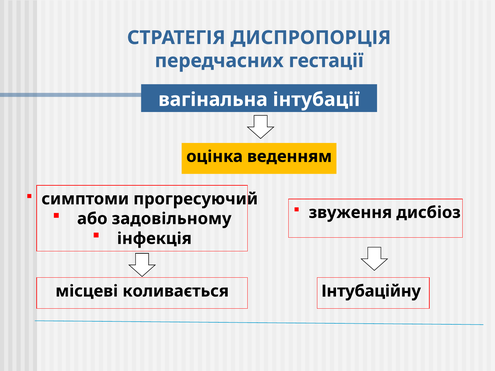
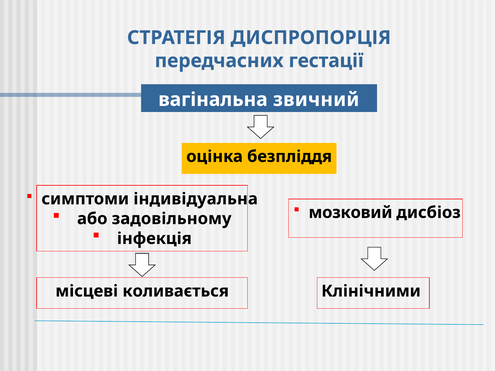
інтубації: інтубації -> звичний
веденням: веденням -> безпліддя
прогресуючий: прогресуючий -> індивідуальна
звуження: звуження -> мозковий
Інтубаційну: Інтубаційну -> Клінічними
